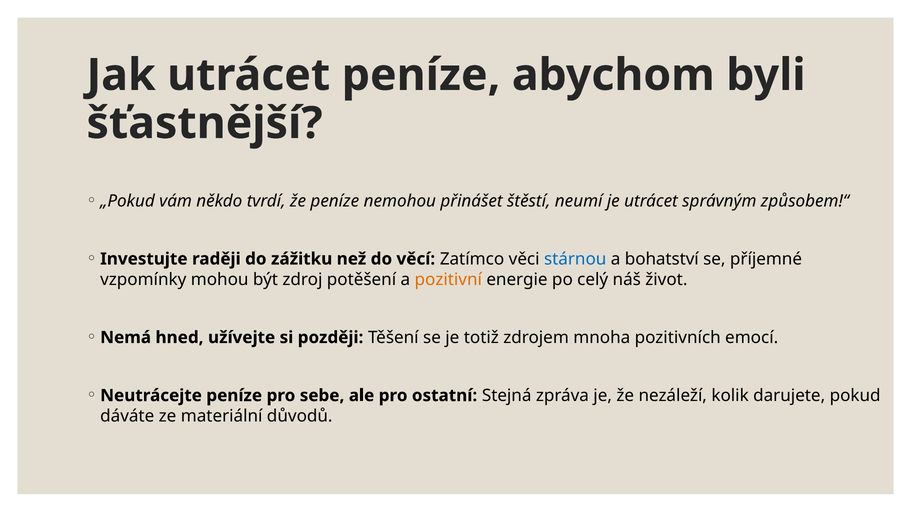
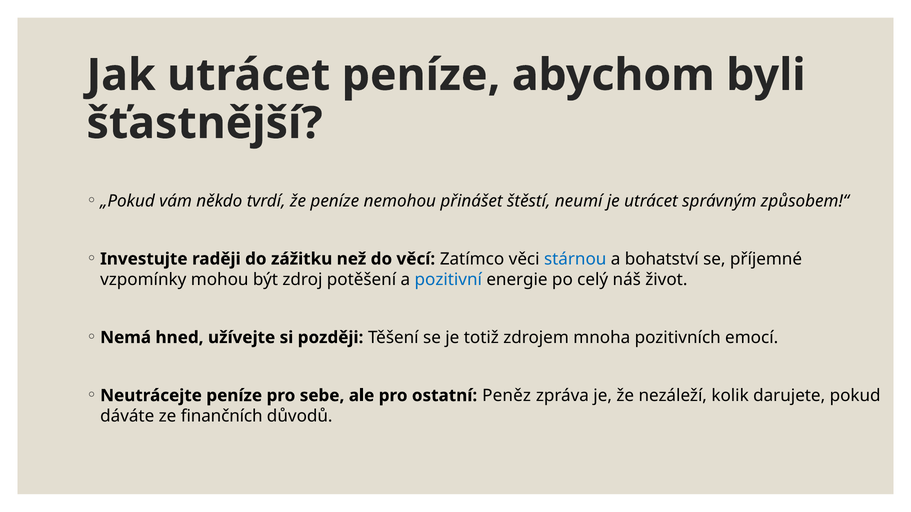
pozitivní colour: orange -> blue
Stejná: Stejná -> Peněz
materiální: materiální -> finančních
